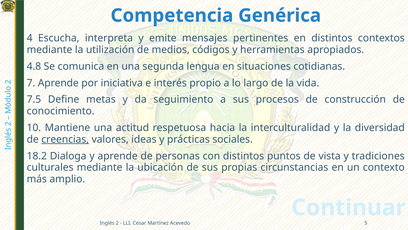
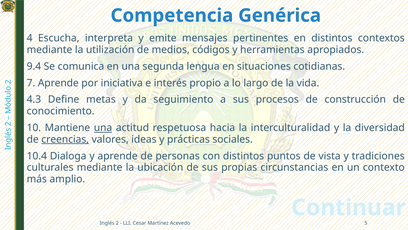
4.8: 4.8 -> 9.4
7.5: 7.5 -> 4.3
una at (103, 128) underline: none -> present
18.2: 18.2 -> 10.4
